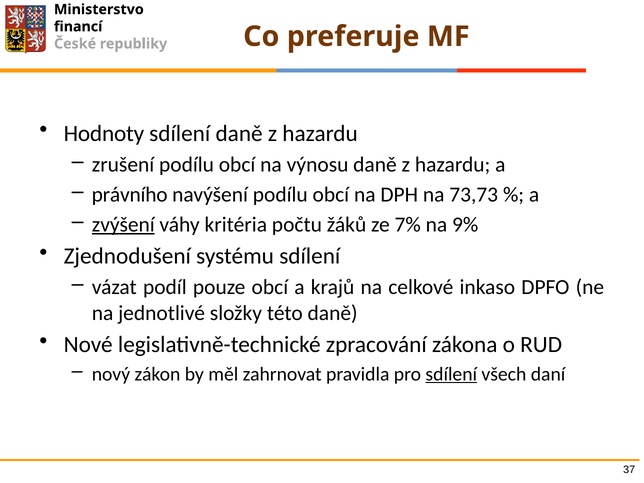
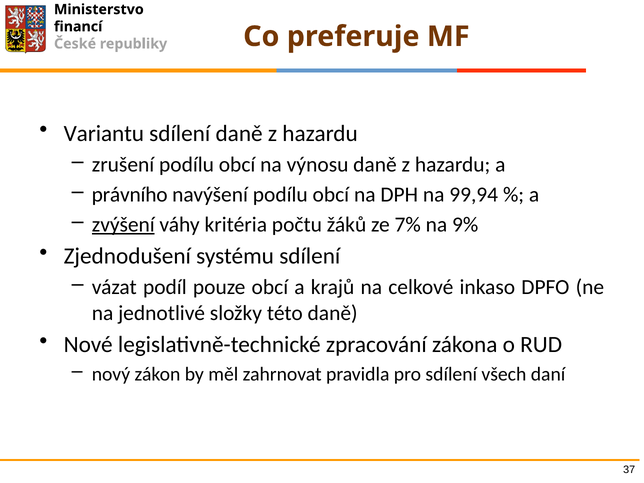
Hodnoty: Hodnoty -> Variantu
73,73: 73,73 -> 99,94
sdílení at (451, 374) underline: present -> none
